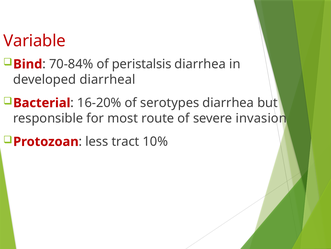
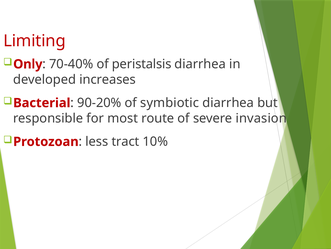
Variable: Variable -> Limiting
Bind: Bind -> Only
70-84%: 70-84% -> 70-40%
diarrheal: diarrheal -> increases
16-20%: 16-20% -> 90-20%
serotypes: serotypes -> symbiotic
